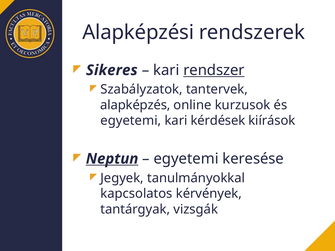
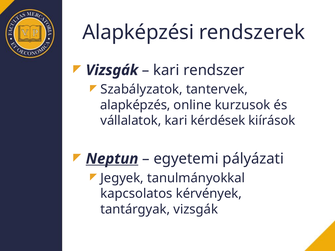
Sikeres at (112, 70): Sikeres -> Vizsgák
rendszer underline: present -> none
egyetemi at (131, 121): egyetemi -> vállalatok
keresése: keresése -> pályázati
